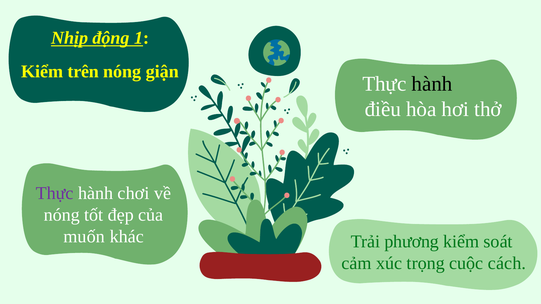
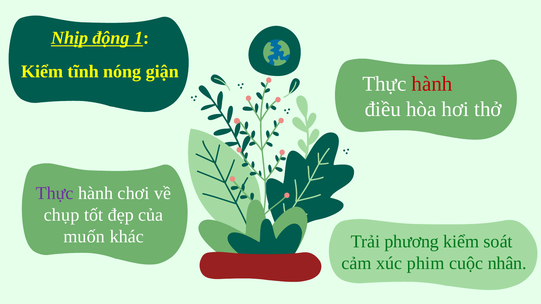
trên: trên -> tĩnh
hành at (432, 84) colour: black -> red
nóng at (62, 215): nóng -> chụp
trọng: trọng -> phim
cách: cách -> nhân
